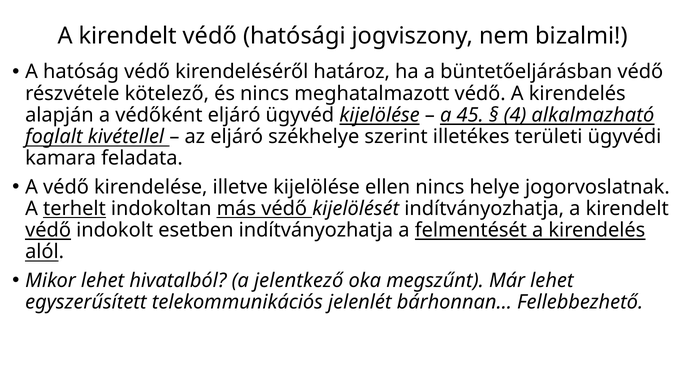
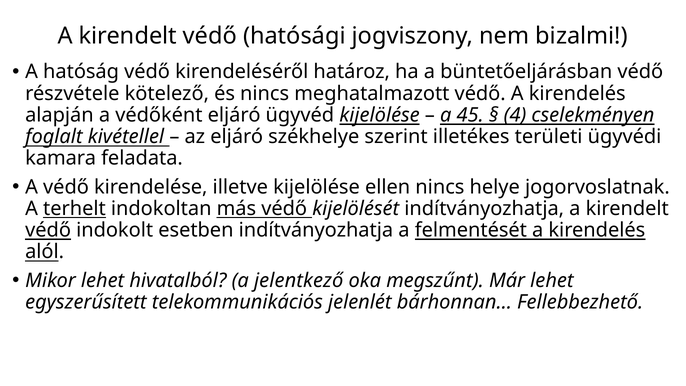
alkalmazható: alkalmazható -> cselekményen
